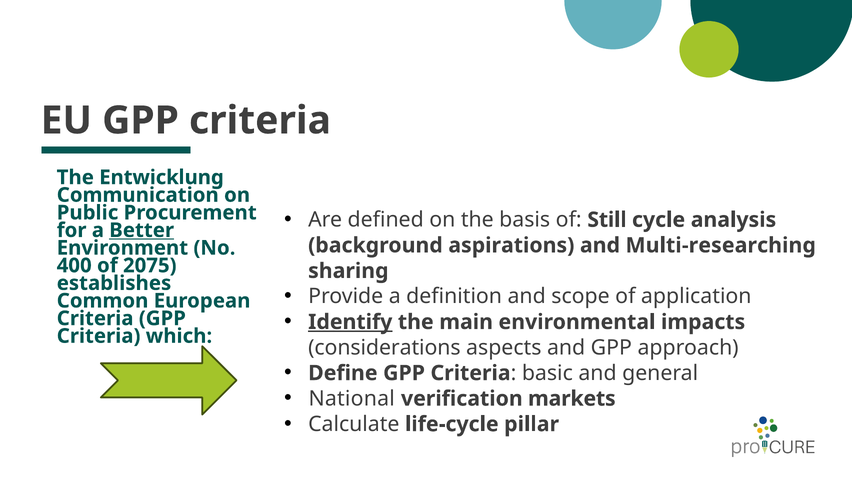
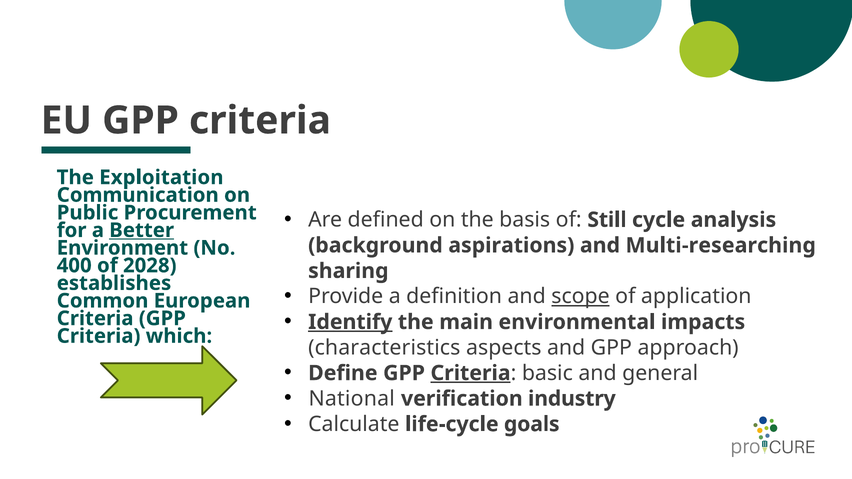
Entwicklung: Entwicklung -> Exploitation
2075: 2075 -> 2028
scope underline: none -> present
considerations: considerations -> characteristics
Criteria at (471, 373) underline: none -> present
markets: markets -> industry
pillar: pillar -> goals
